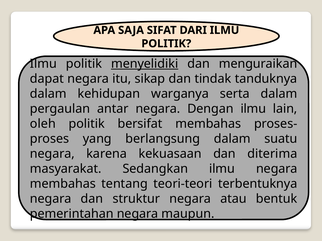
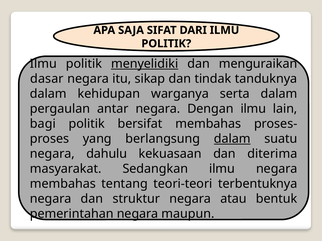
dapat: dapat -> dasar
oleh: oleh -> bagi
dalam at (232, 139) underline: none -> present
karena: karena -> dahulu
